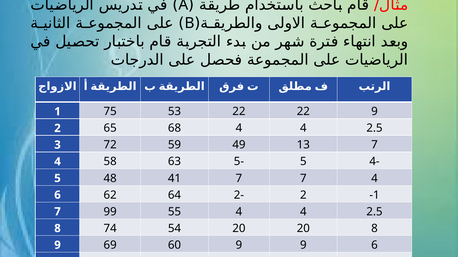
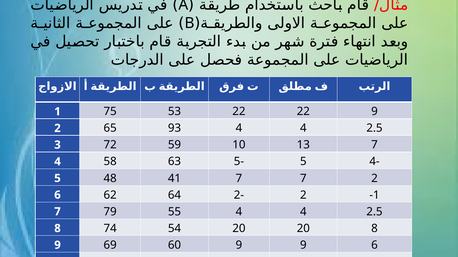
65 68: 68 -> 93
59 49: 49 -> 10
7 7 4: 4 -> 2
99: 99 -> 79
